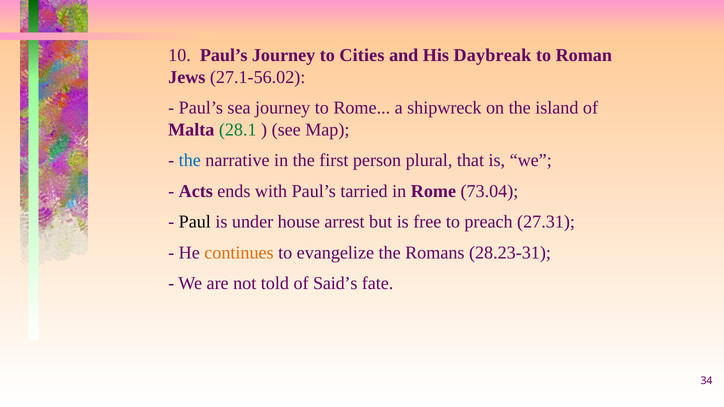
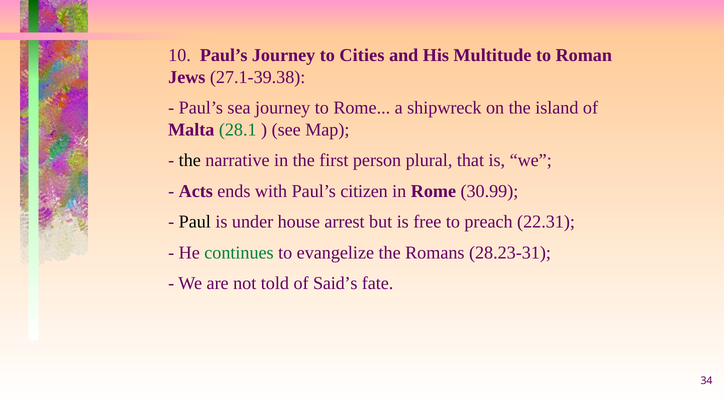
Daybreak: Daybreak -> Multitude
27.1-56.02: 27.1-56.02 -> 27.1-39.38
the at (190, 160) colour: blue -> black
tarried: tarried -> citizen
73.04: 73.04 -> 30.99
27.31: 27.31 -> 22.31
continues colour: orange -> green
